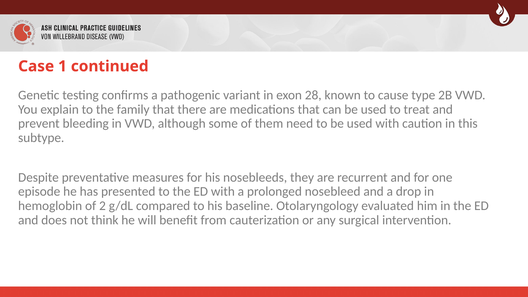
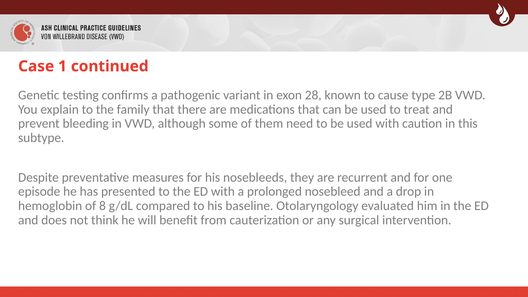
2: 2 -> 8
